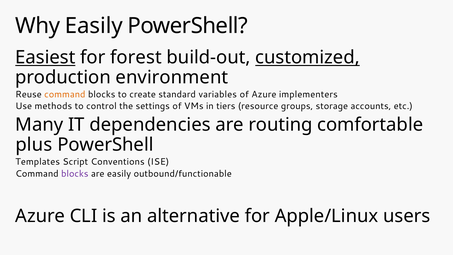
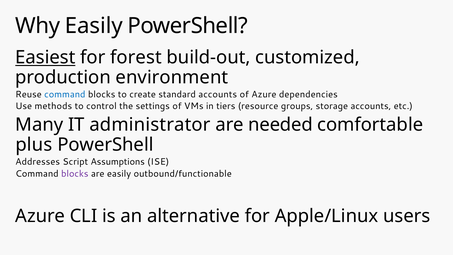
customized underline: present -> none
command at (65, 94) colour: orange -> blue
standard variables: variables -> accounts
implementers: implementers -> dependencies
dependencies: dependencies -> administrator
routing: routing -> needed
Templates: Templates -> Addresses
Conventions: Conventions -> Assumptions
